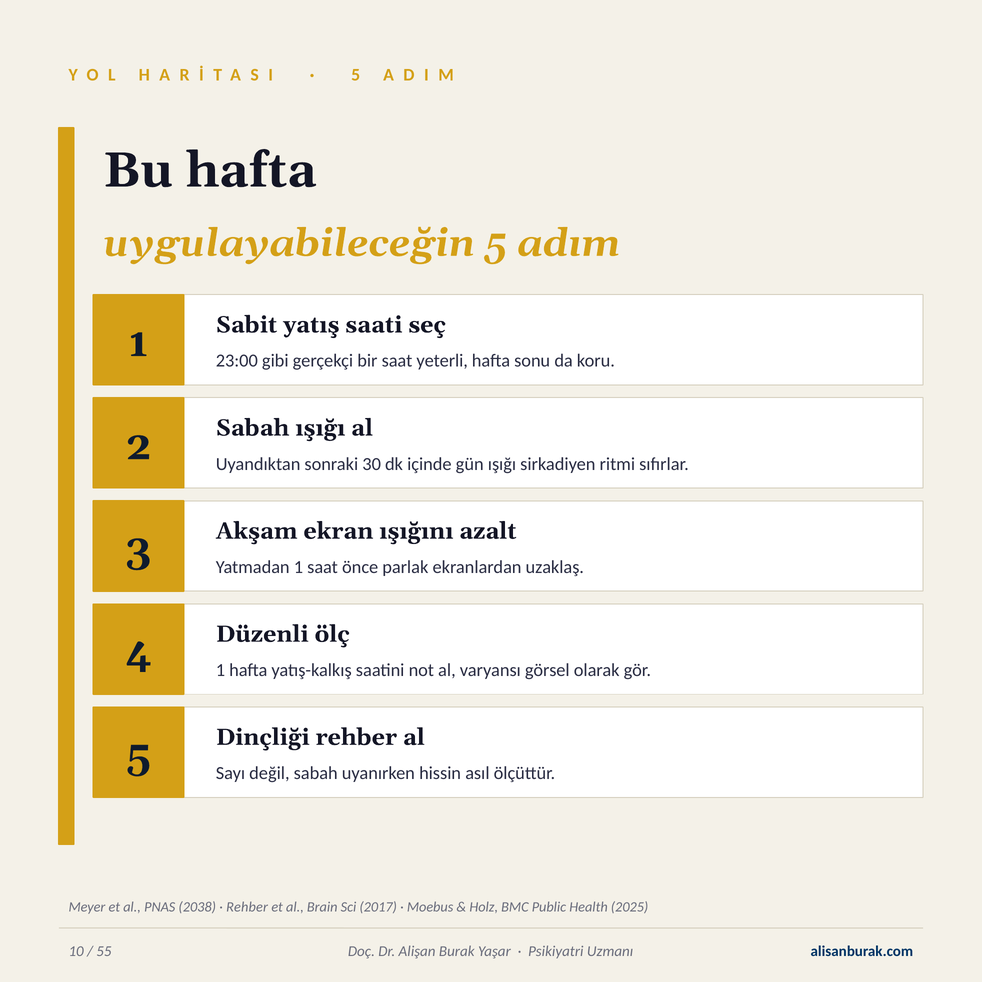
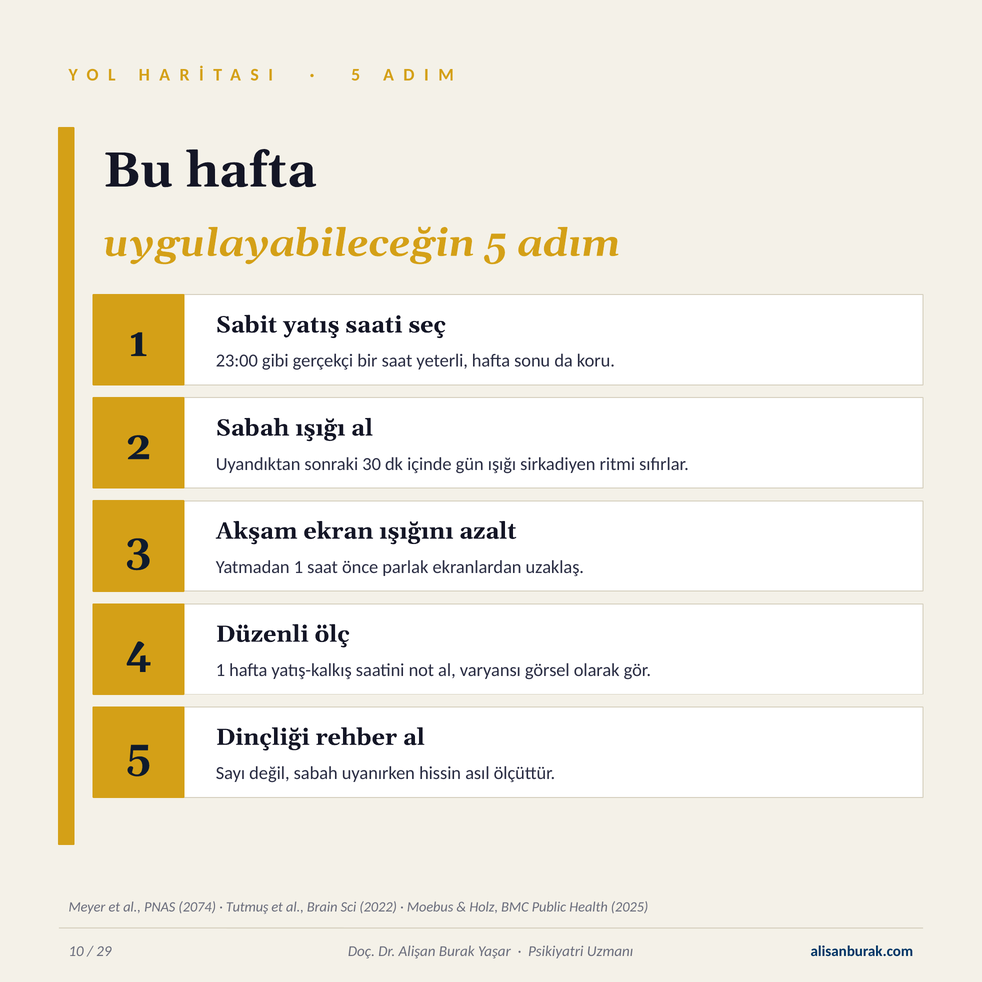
2038: 2038 -> 2074
Rehber at (247, 907): Rehber -> Tutmuş
2017: 2017 -> 2022
55: 55 -> 29
